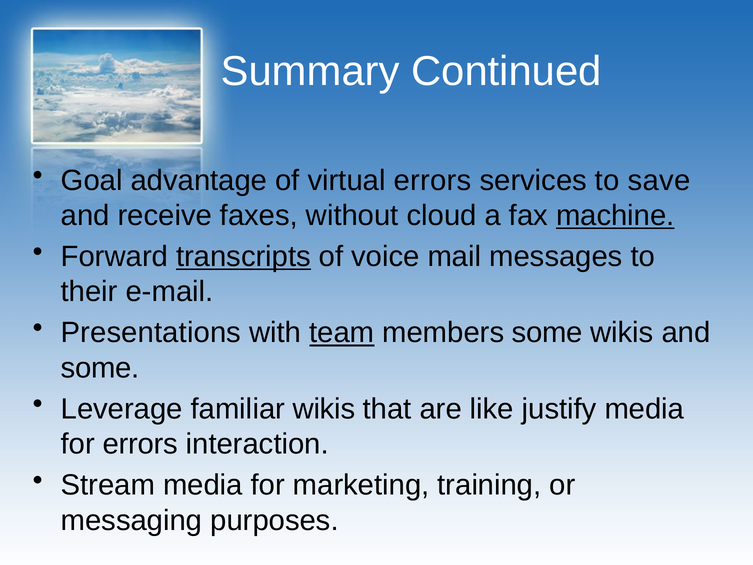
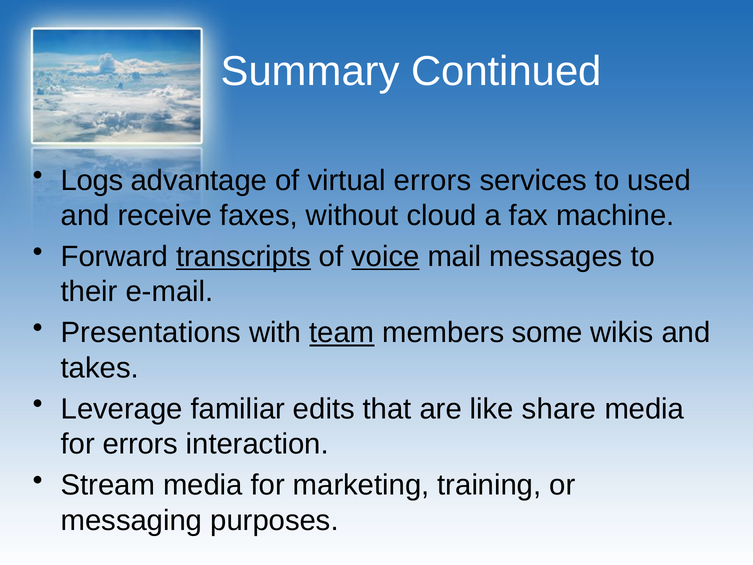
Goal: Goal -> Logs
save: save -> used
machine underline: present -> none
voice underline: none -> present
some at (100, 368): some -> takes
familiar wikis: wikis -> edits
justify: justify -> share
